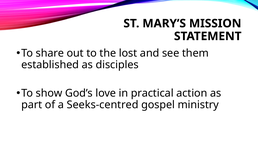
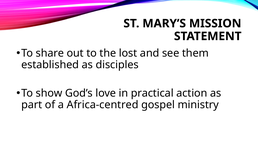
Seeks-centred: Seeks-centred -> Africa-centred
